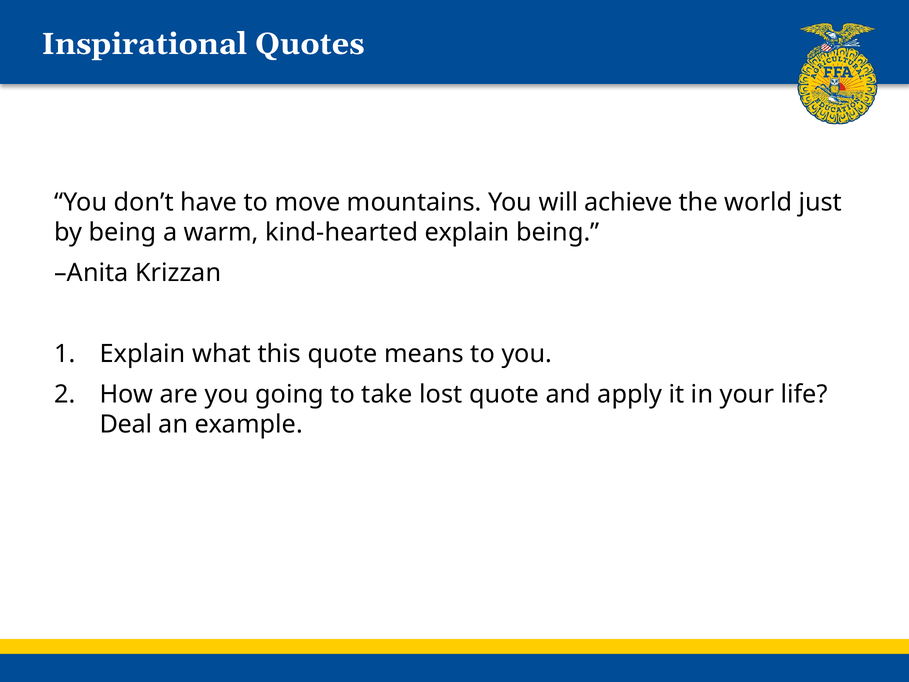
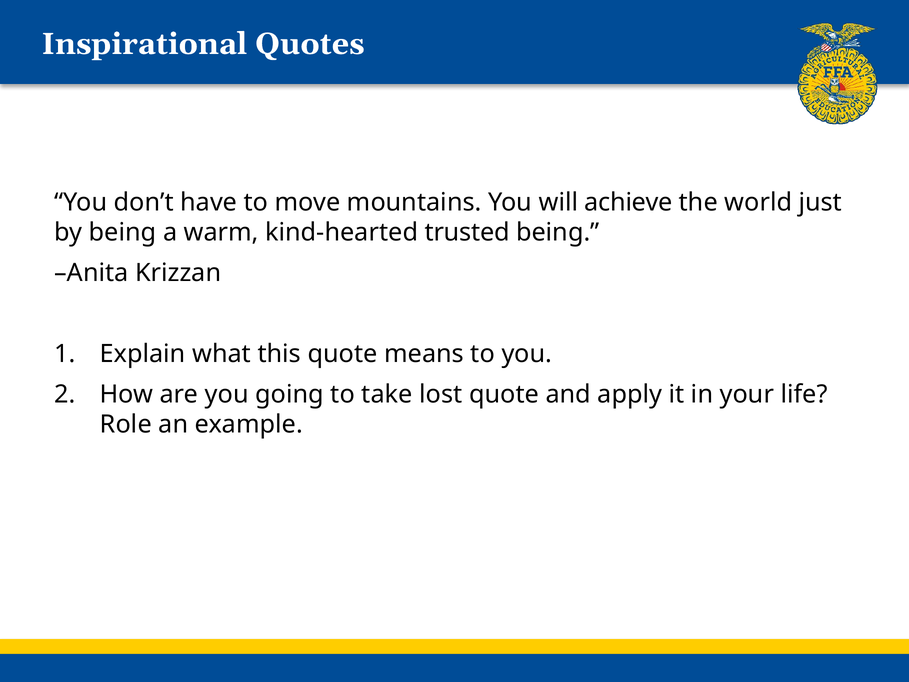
kind-hearted explain: explain -> trusted
Deal: Deal -> Role
